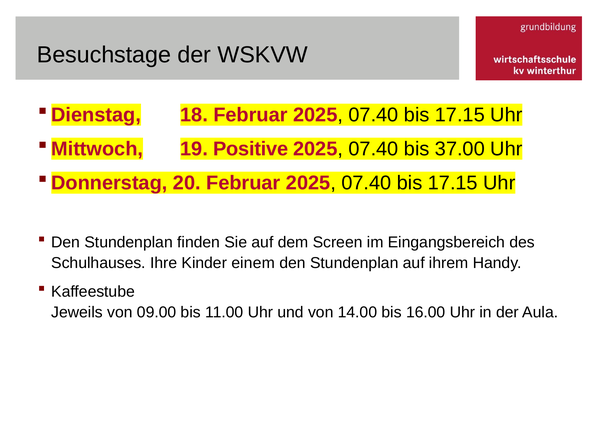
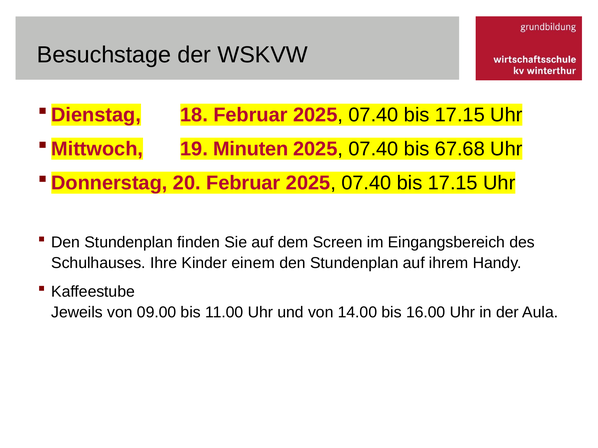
Positive: Positive -> Minuten
37.00: 37.00 -> 67.68
